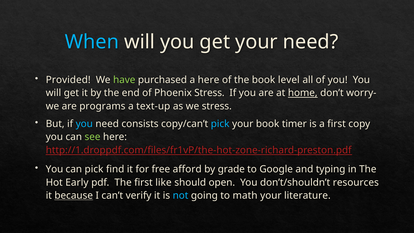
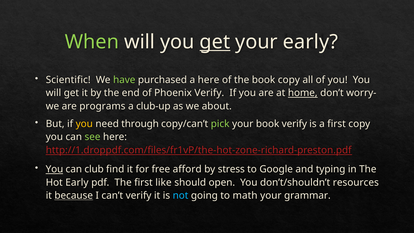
When colour: light blue -> light green
get at (215, 42) underline: none -> present
your need: need -> early
Provided: Provided -> Scientific
book level: level -> copy
Phoenix Stress: Stress -> Verify
text-up: text-up -> club-up
we stress: stress -> about
you at (84, 124) colour: light blue -> yellow
consists: consists -> through
pick at (220, 124) colour: light blue -> light green
book timer: timer -> verify
You at (54, 169) underline: none -> present
can pick: pick -> club
grade: grade -> stress
literature: literature -> grammar
